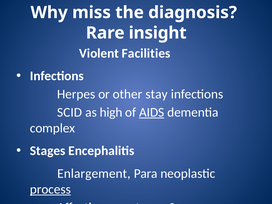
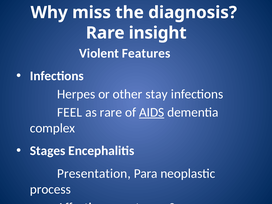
Facilities: Facilities -> Features
SCID: SCID -> FEEL
as high: high -> rare
Enlargement: Enlargement -> Presentation
process underline: present -> none
